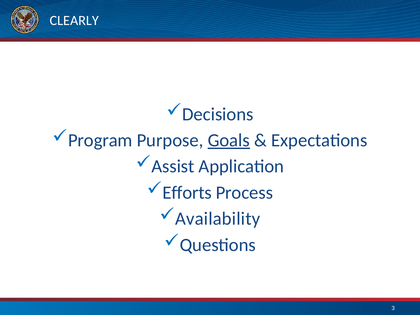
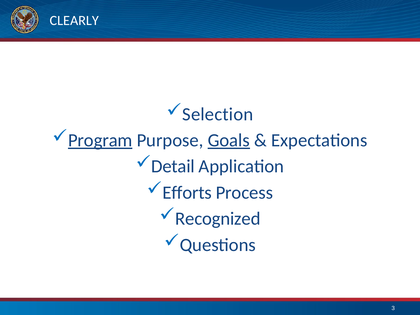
Decisions: Decisions -> Selection
Program underline: none -> present
Assist: Assist -> Detail
Availability: Availability -> Recognized
